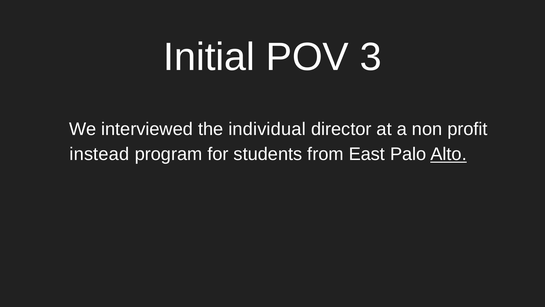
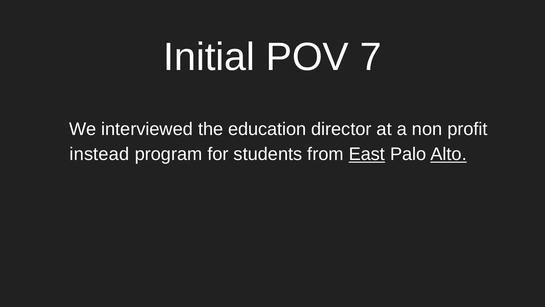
3: 3 -> 7
individual: individual -> education
East underline: none -> present
